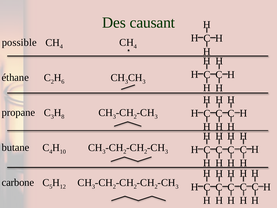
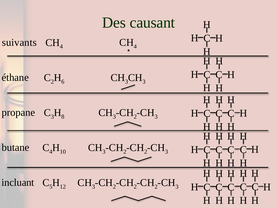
possible: possible -> suivants
carbone: carbone -> incluant
